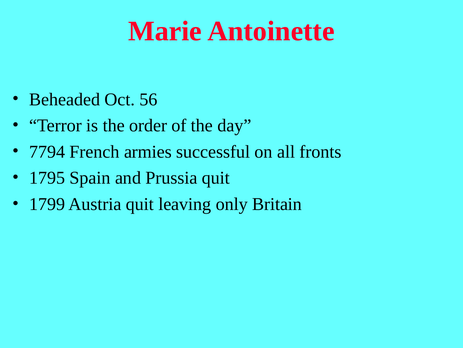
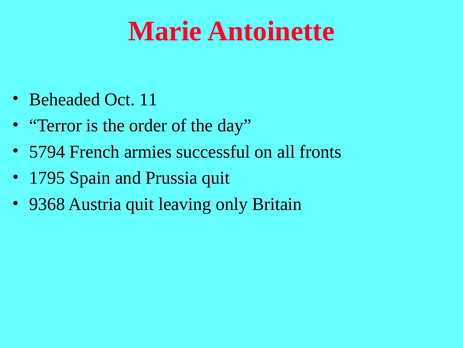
56: 56 -> 11
7794: 7794 -> 5794
1799: 1799 -> 9368
